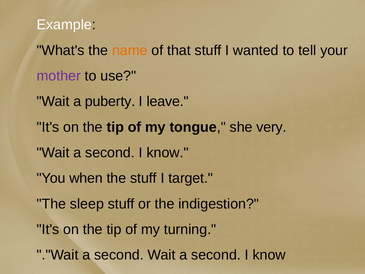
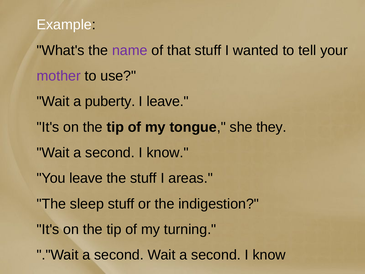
name colour: orange -> purple
very: very -> they
You when: when -> leave
target: target -> areas
